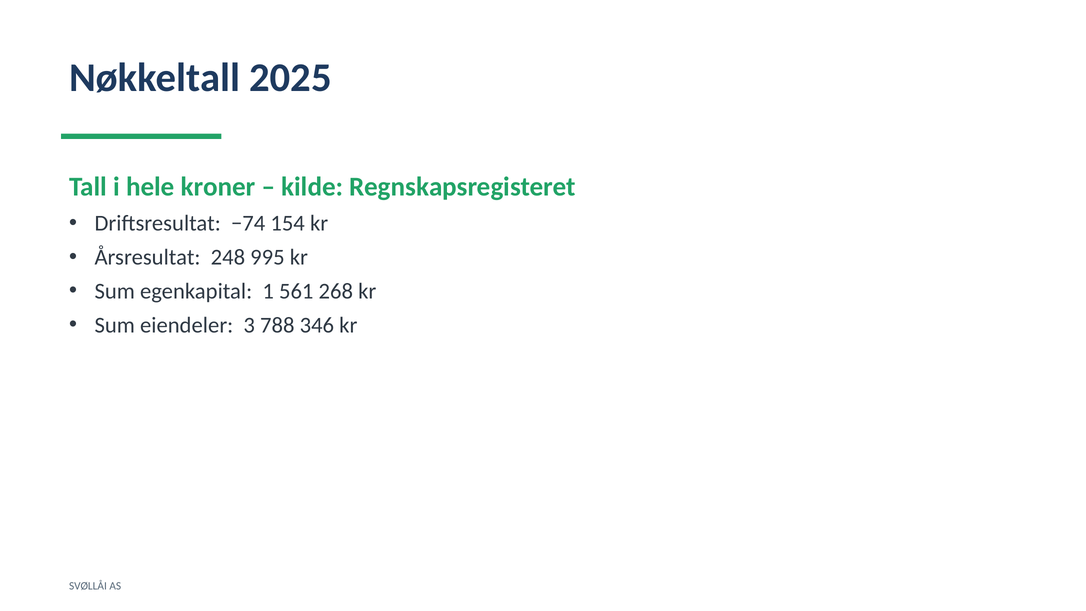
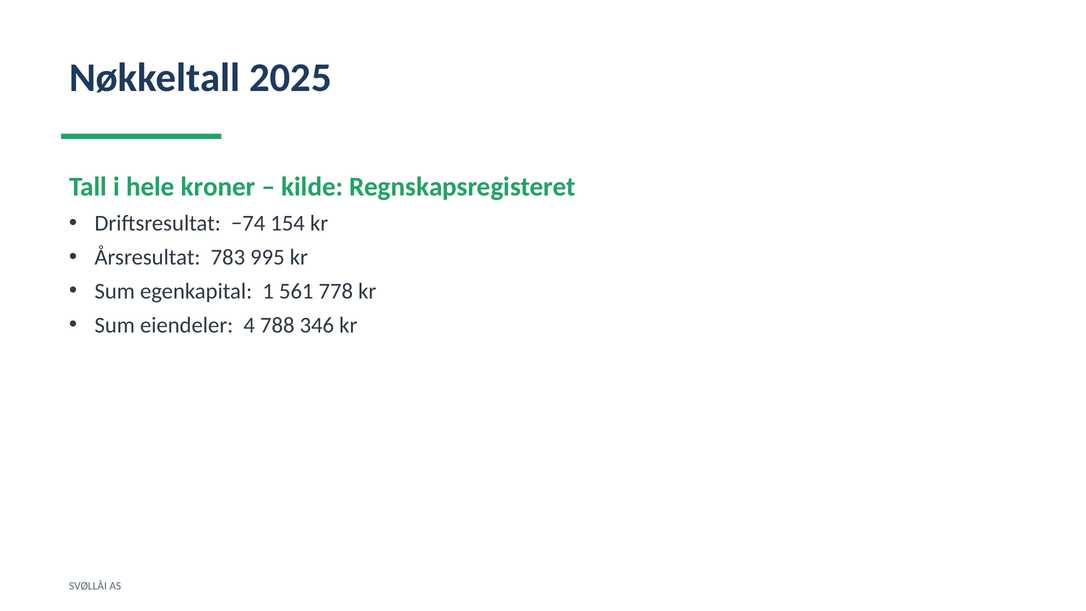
248: 248 -> 783
268: 268 -> 778
3: 3 -> 4
